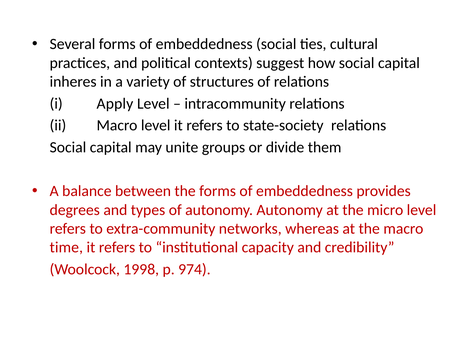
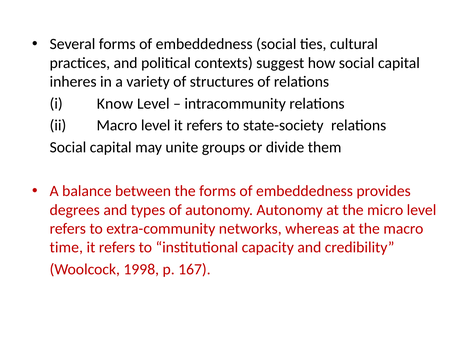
Apply: Apply -> Know
974: 974 -> 167
